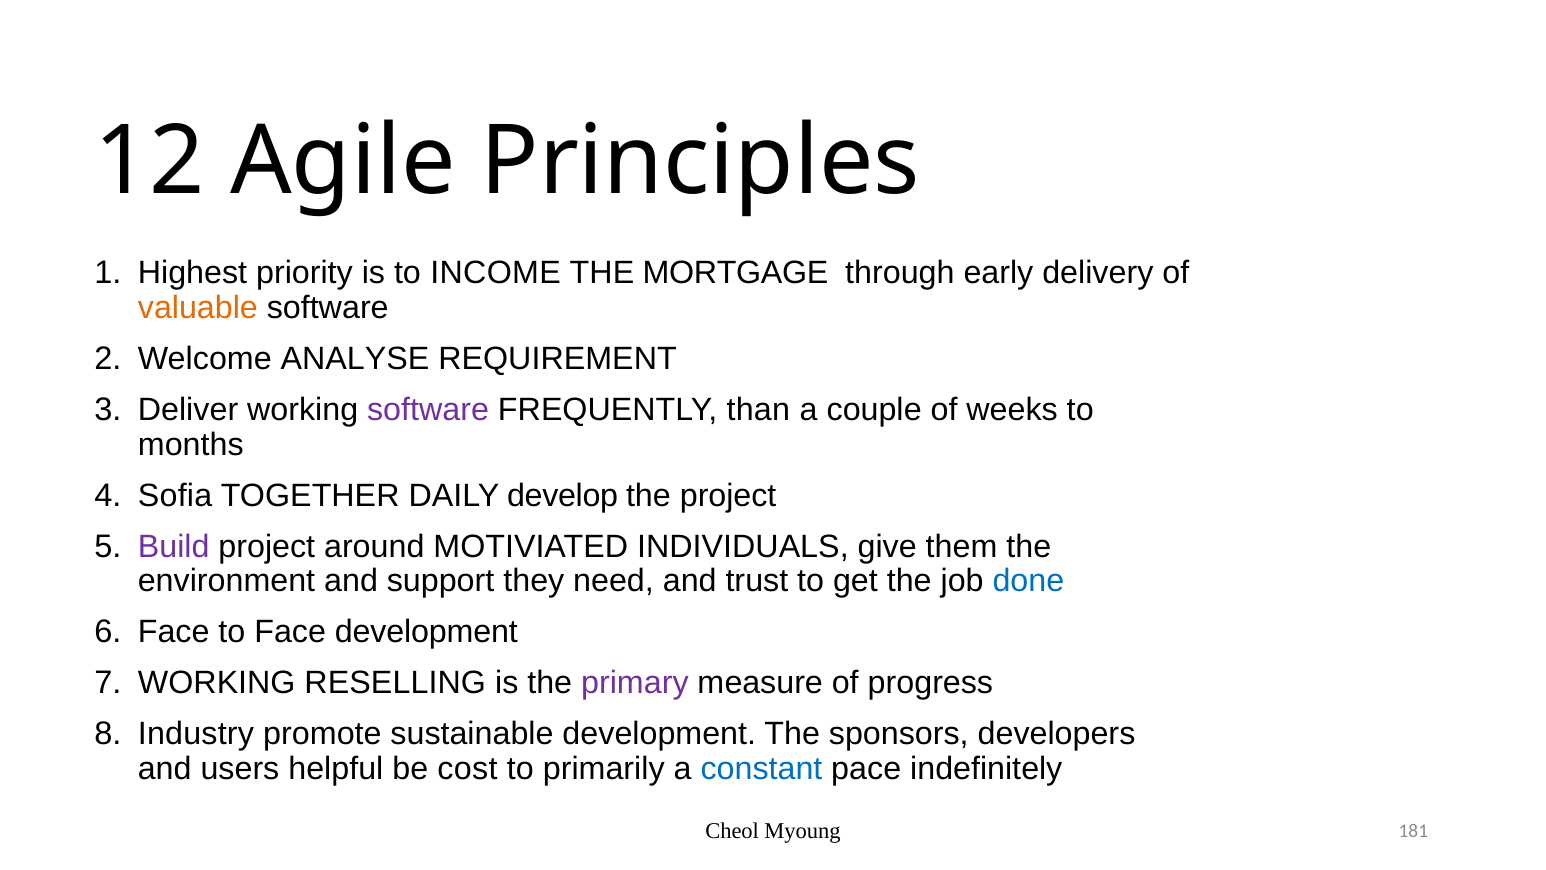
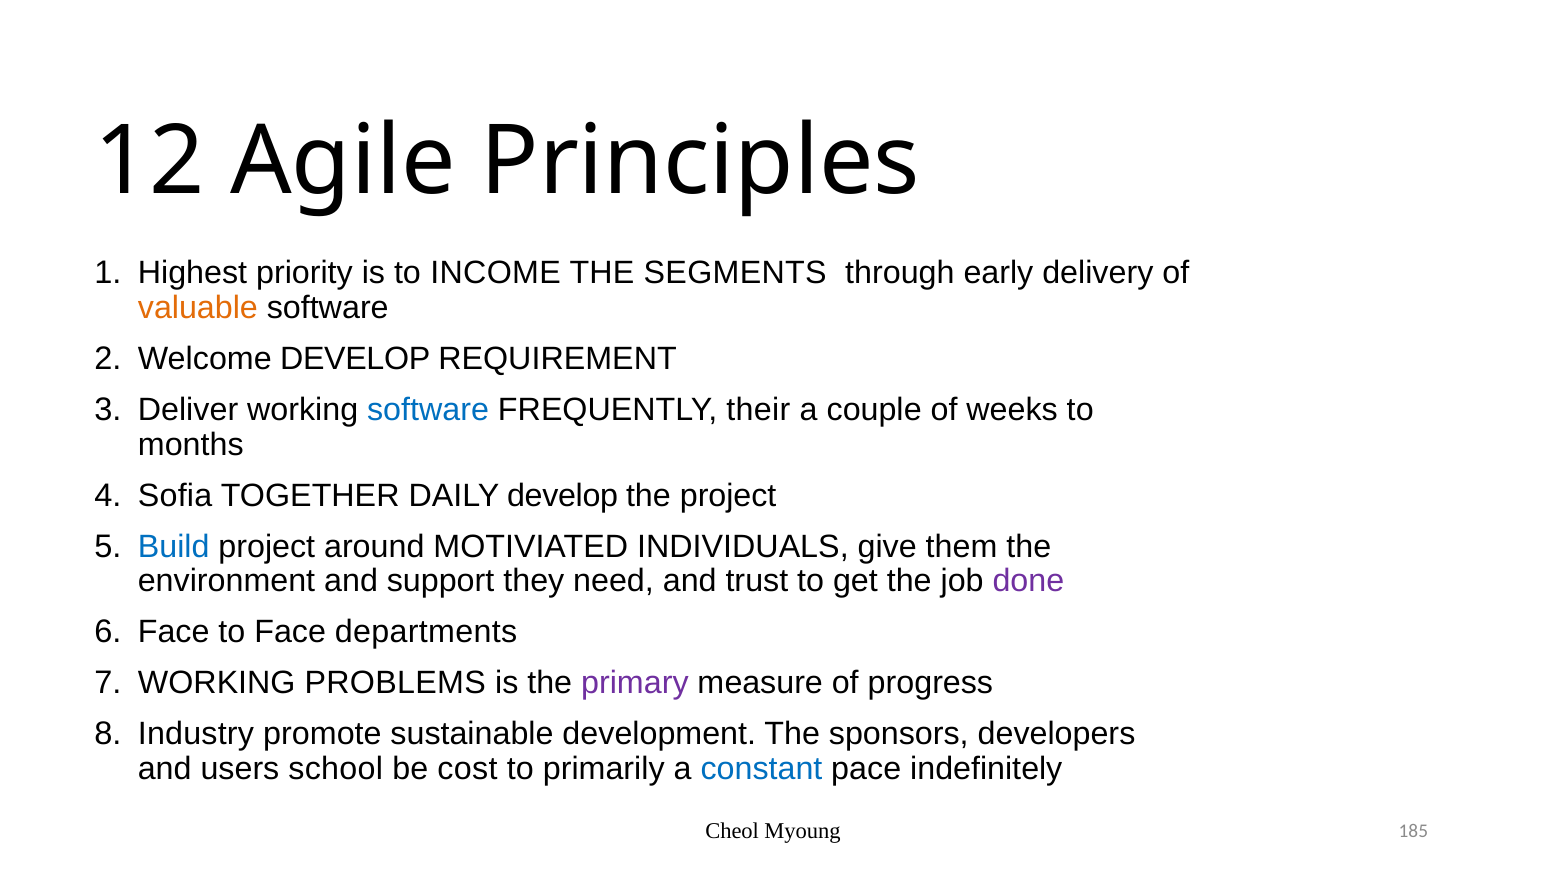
MORTGAGE: MORTGAGE -> SEGMENTS
Welcome ANALYSE: ANALYSE -> DEVELOP
software at (428, 410) colour: purple -> blue
than: than -> their
Build colour: purple -> blue
done colour: blue -> purple
Face development: development -> departments
RESELLING: RESELLING -> PROBLEMS
helpful: helpful -> school
181: 181 -> 185
